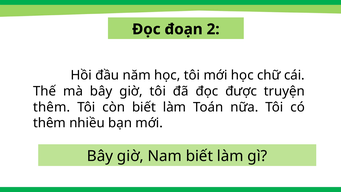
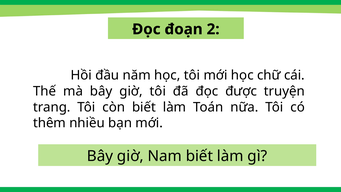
thêm at (52, 107): thêm -> trang
